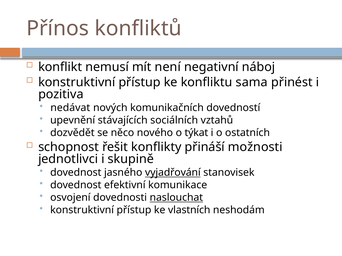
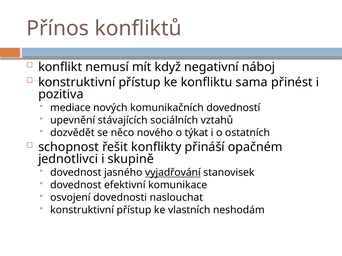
není: není -> když
nedávat: nedávat -> mediace
možnosti: možnosti -> opačném
naslouchat underline: present -> none
